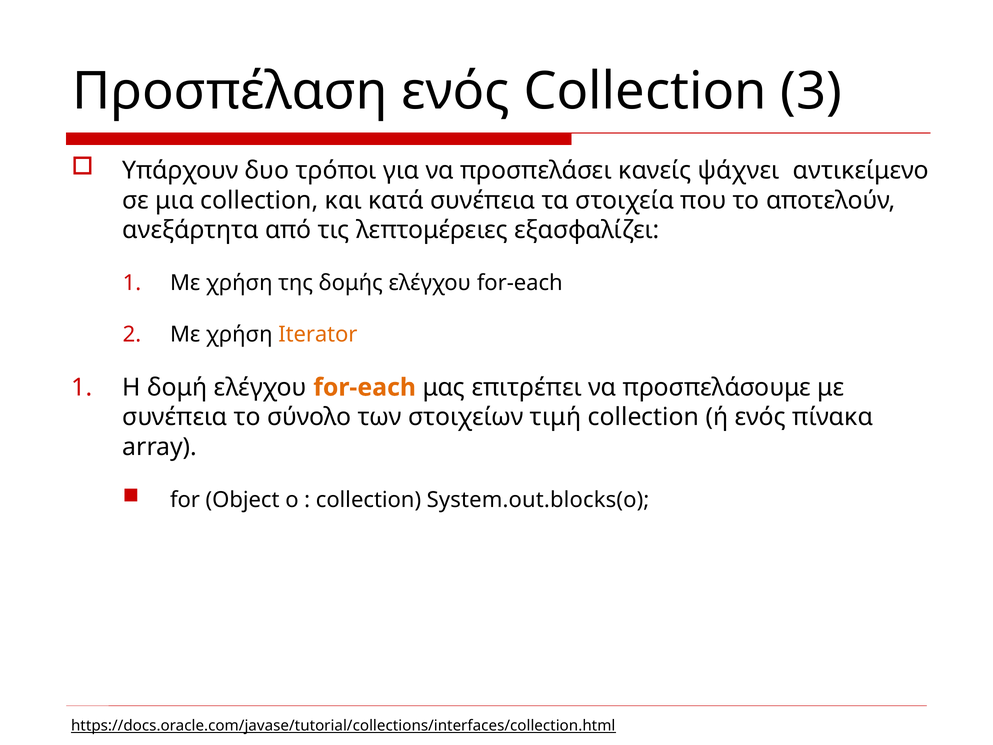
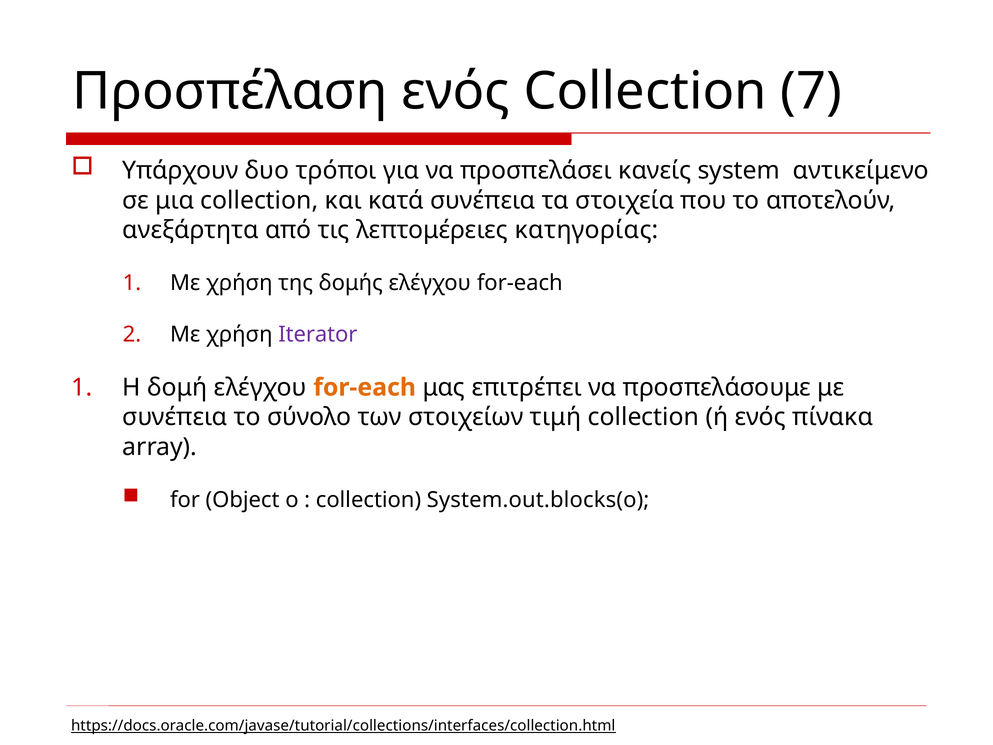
3: 3 -> 7
ψάχνει: ψάχνει -> system
εξασφαλίζει: εξασφαλίζει -> κατηγορίας
Iterator colour: orange -> purple
